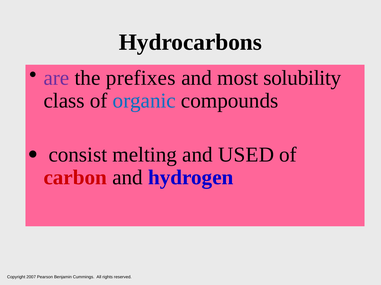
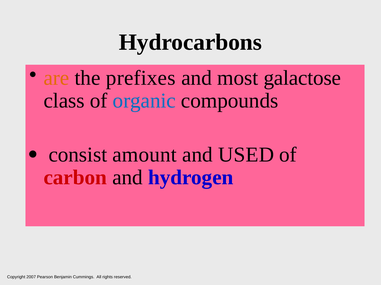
are colour: purple -> orange
solubility: solubility -> galactose
melting: melting -> amount
